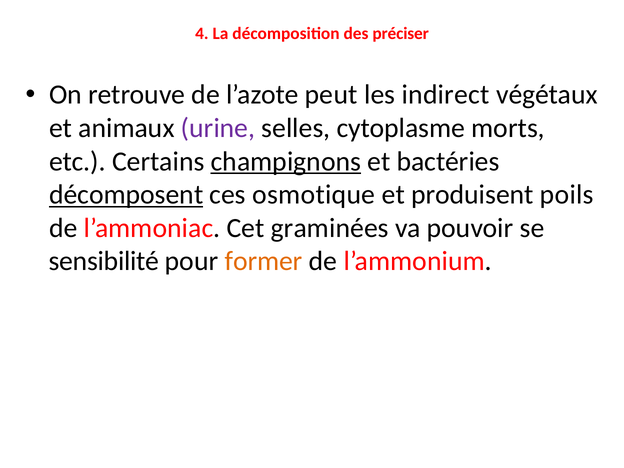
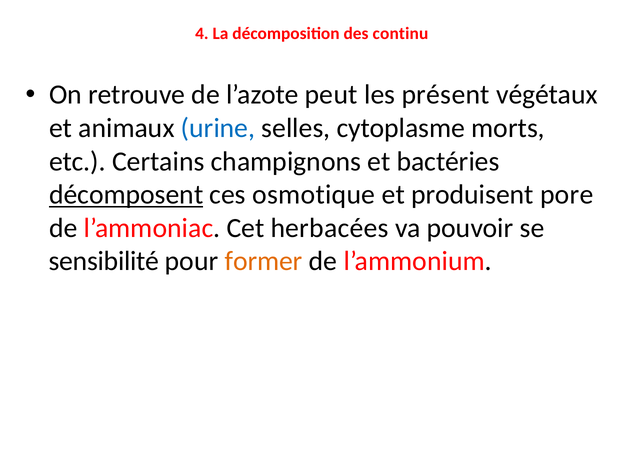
préciser: préciser -> continu
indirect: indirect -> présent
urine colour: purple -> blue
champignons underline: present -> none
poils: poils -> pore
graminées: graminées -> herbacées
